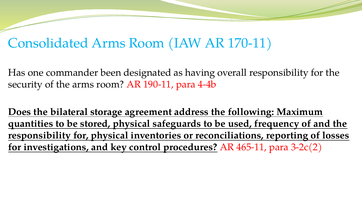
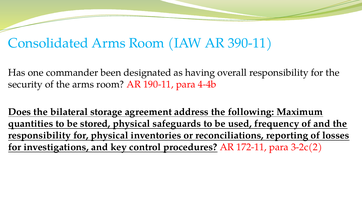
170-11: 170-11 -> 390-11
465-11: 465-11 -> 172-11
